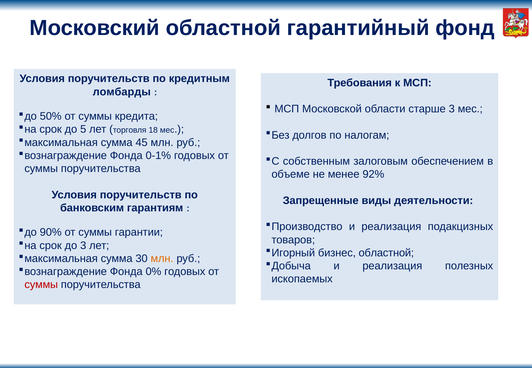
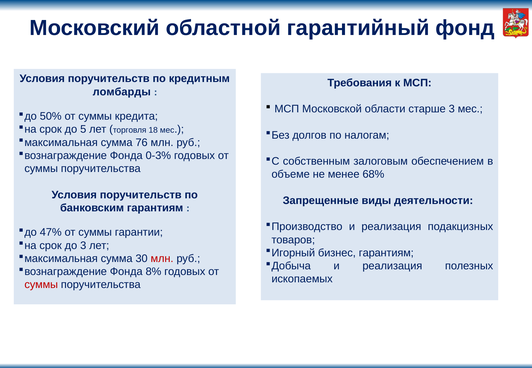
45: 45 -> 76
0-1%: 0-1% -> 0-3%
92%: 92% -> 68%
90%: 90% -> 47%
бизнес областной: областной -> гарантиям
млн at (162, 259) colour: orange -> red
0%: 0% -> 8%
